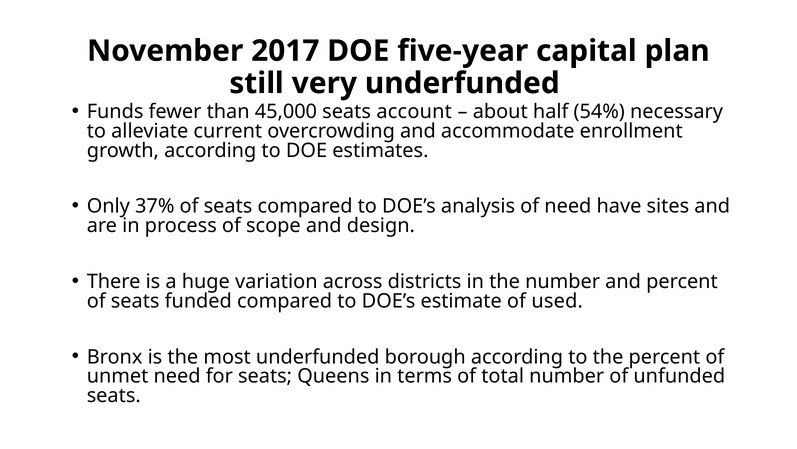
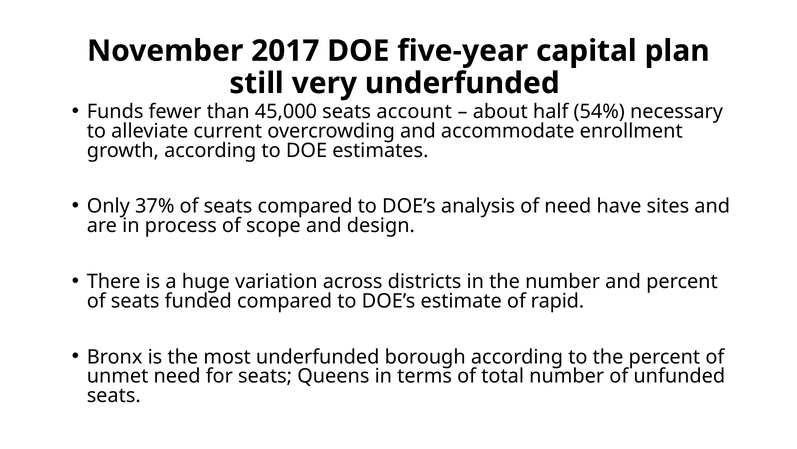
used: used -> rapid
